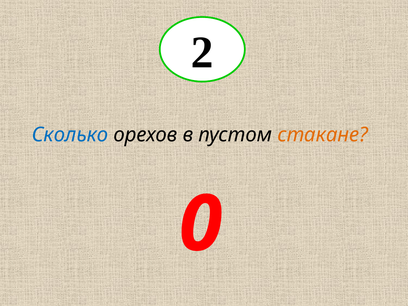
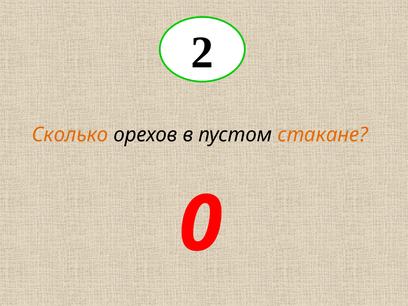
Сколько colour: blue -> orange
